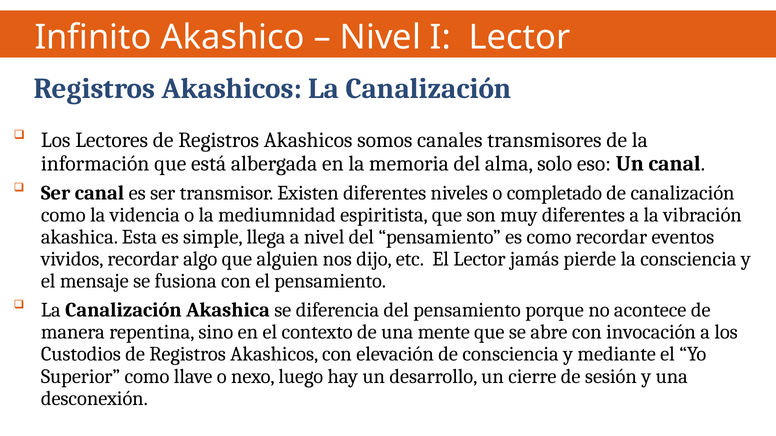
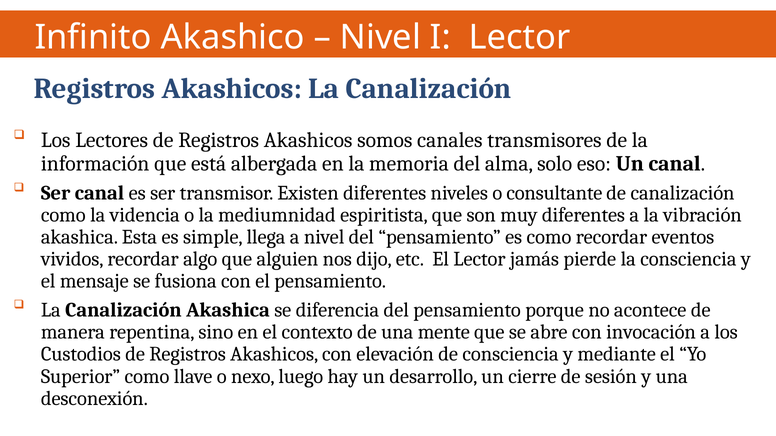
completado: completado -> consultante
